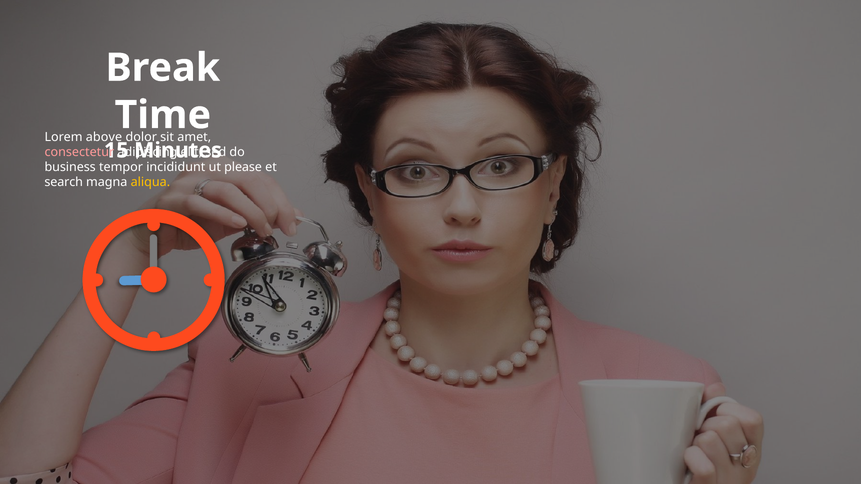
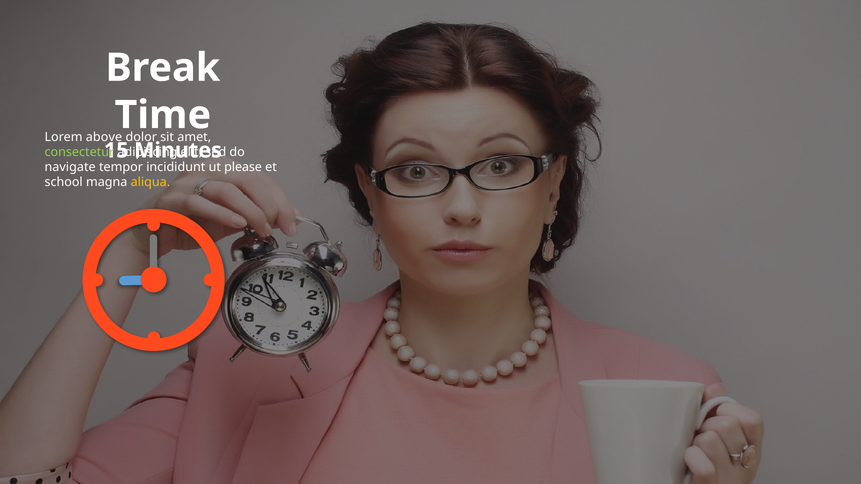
consectetur colour: pink -> light green
business: business -> navigate
search: search -> school
